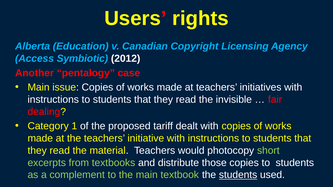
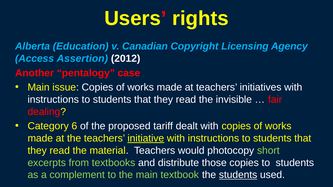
Symbiotic: Symbiotic -> Assertion
1: 1 -> 6
initiative underline: none -> present
